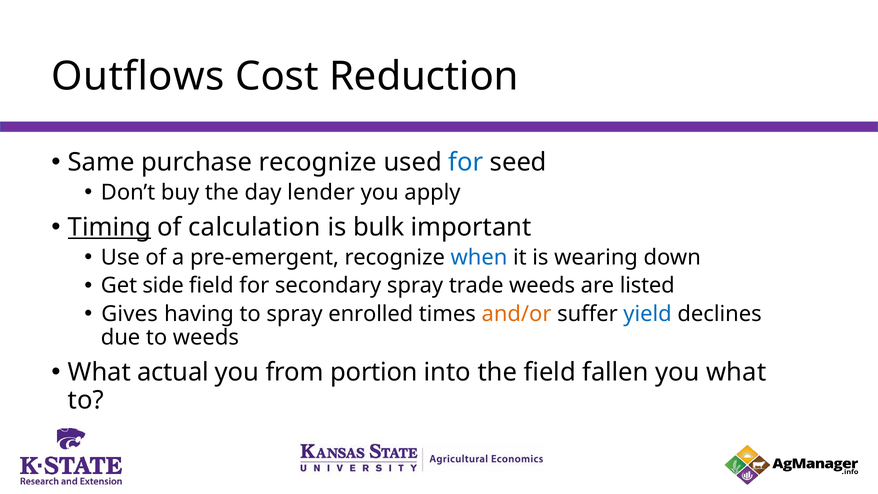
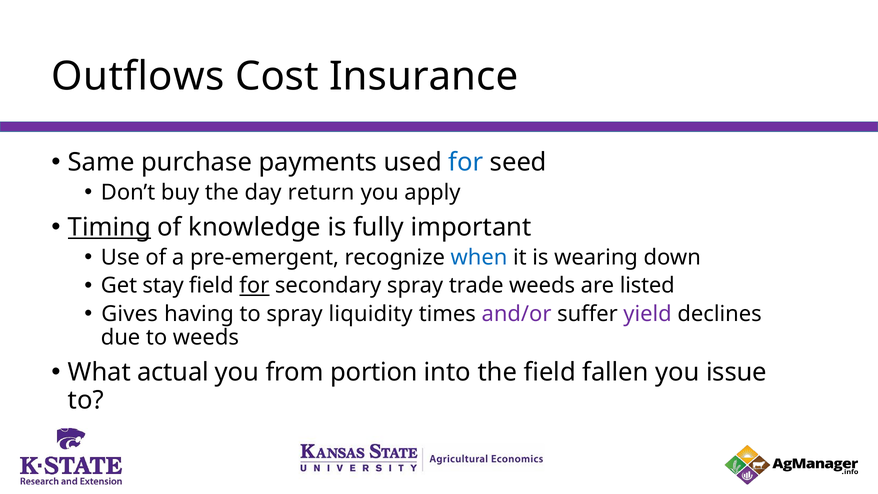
Reduction: Reduction -> Insurance
purchase recognize: recognize -> payments
lender: lender -> return
calculation: calculation -> knowledge
bulk: bulk -> fully
side: side -> stay
for at (254, 286) underline: none -> present
enrolled: enrolled -> liquidity
and/or colour: orange -> purple
yield colour: blue -> purple
you what: what -> issue
